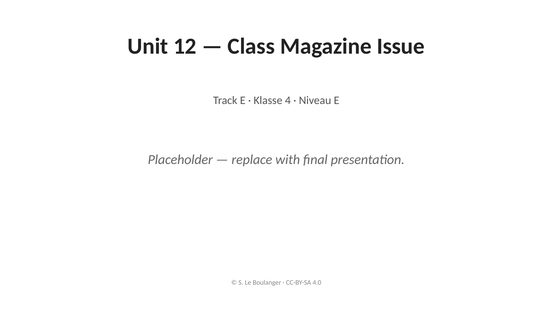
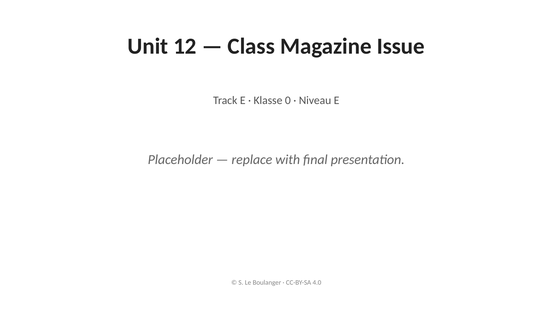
4: 4 -> 0
